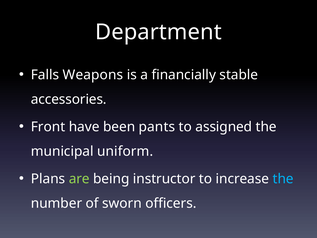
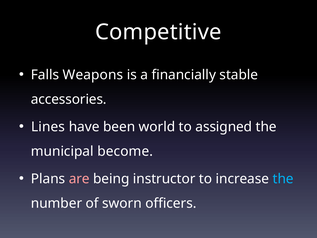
Department: Department -> Competitive
Front: Front -> Lines
pants: pants -> world
uniform: uniform -> become
are colour: light green -> pink
